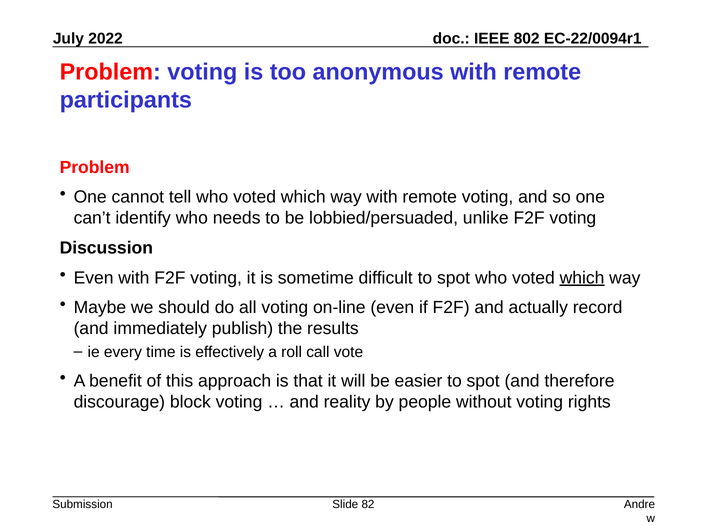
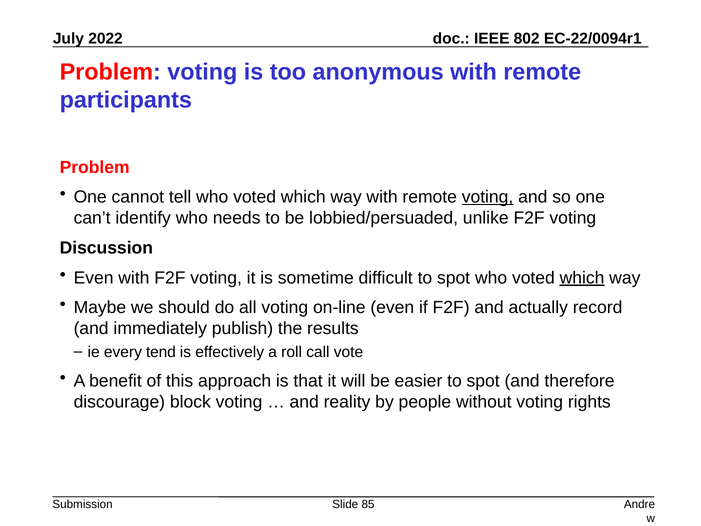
voting at (488, 197) underline: none -> present
time: time -> tend
82: 82 -> 85
